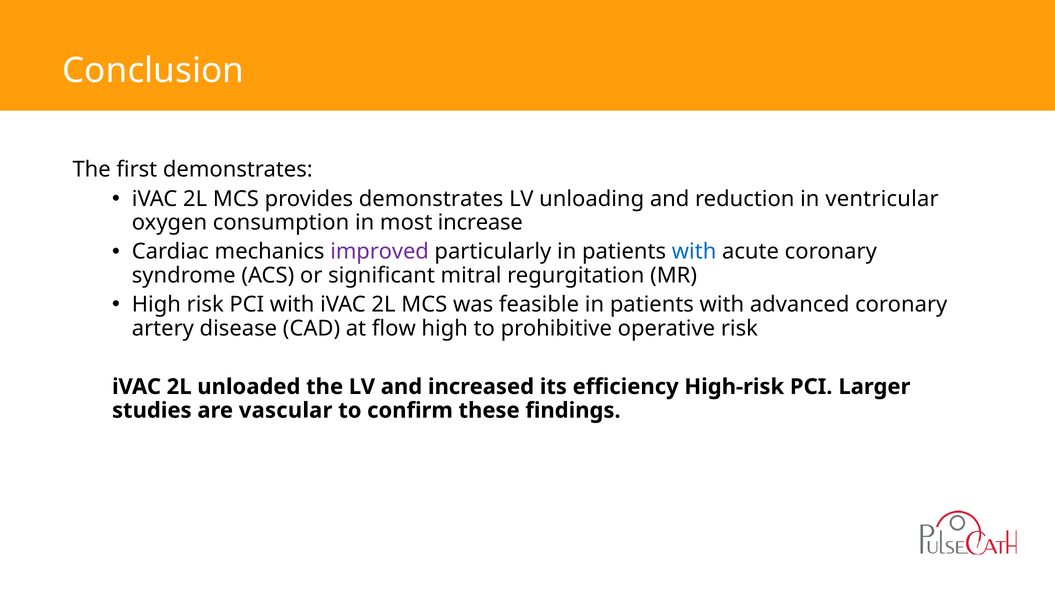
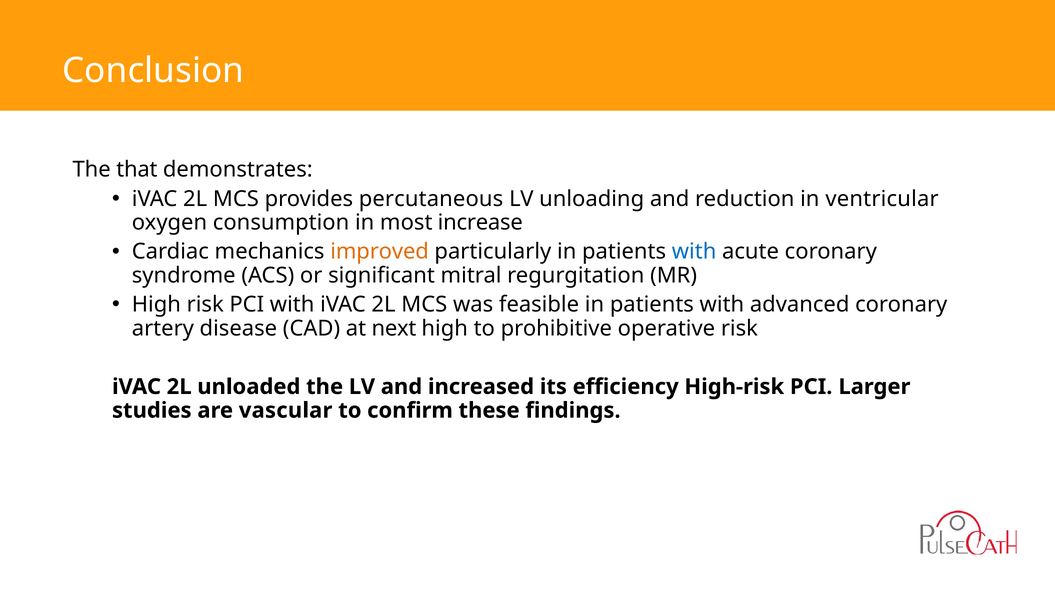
first: first -> that
provides demonstrates: demonstrates -> percutaneous
improved colour: purple -> orange
flow: flow -> next
